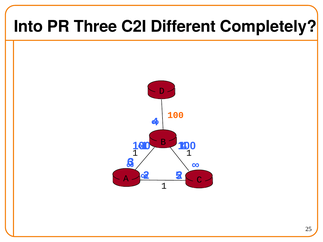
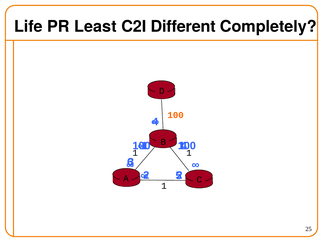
Into: Into -> Life
Three: Three -> Least
